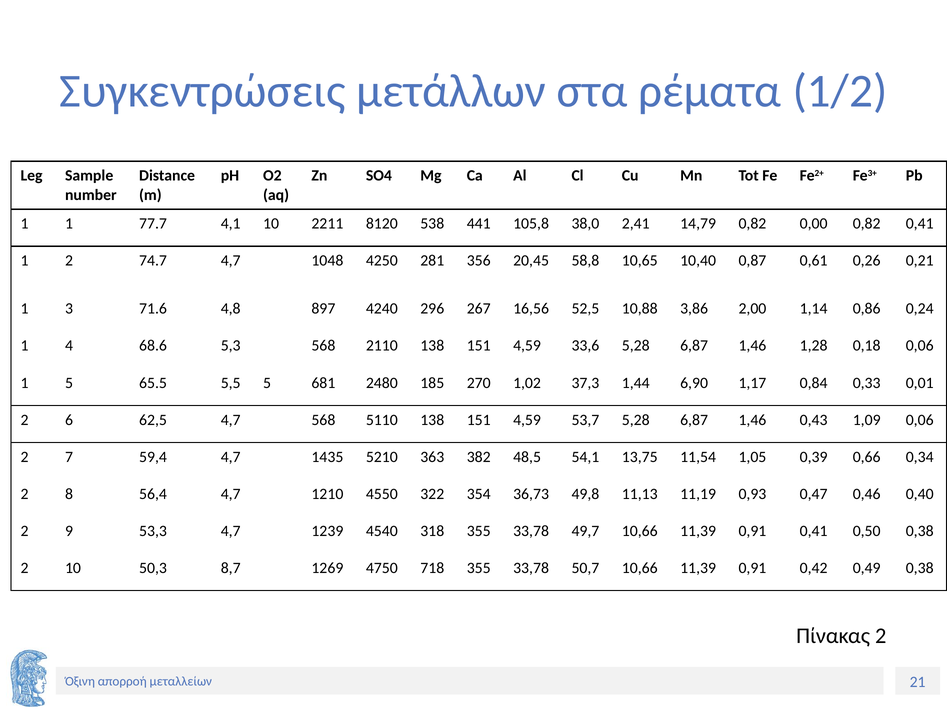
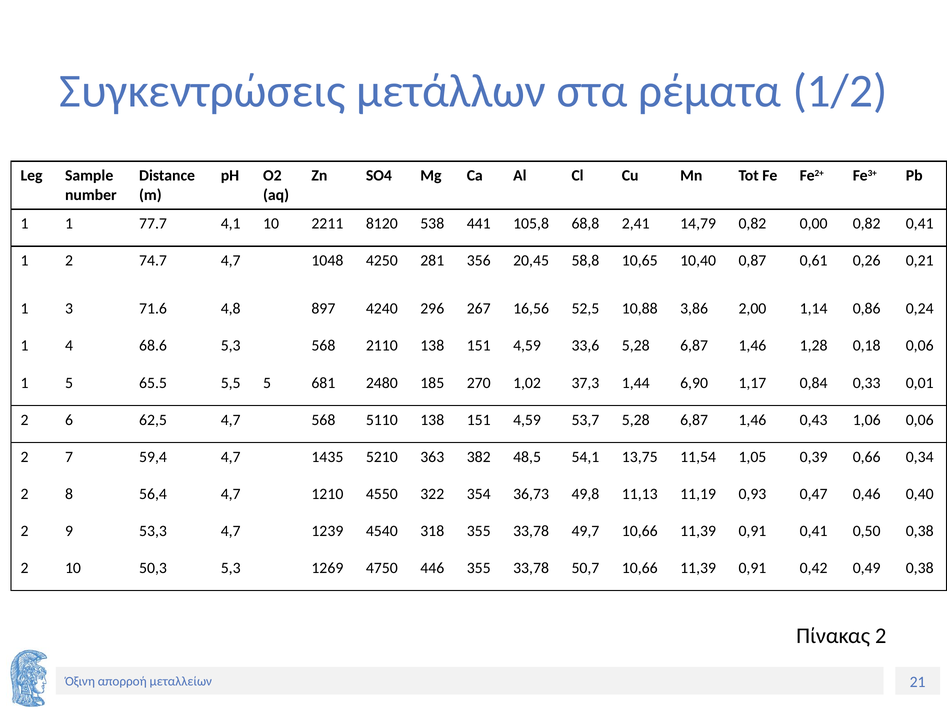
38,0: 38,0 -> 68,8
1,09: 1,09 -> 1,06
50,3 8,7: 8,7 -> 5,3
718: 718 -> 446
